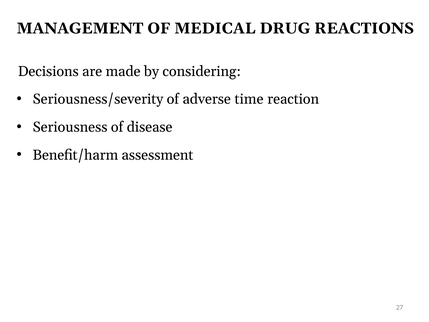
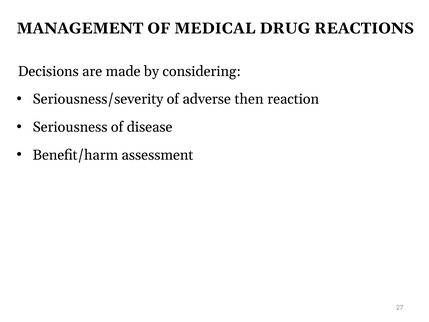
time: time -> then
